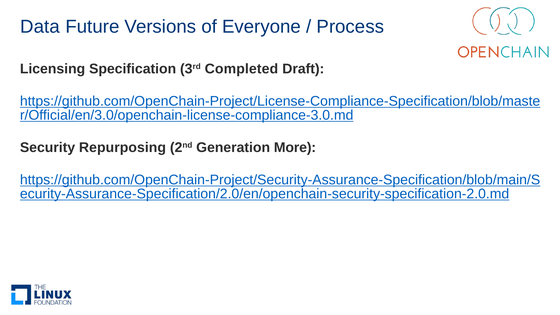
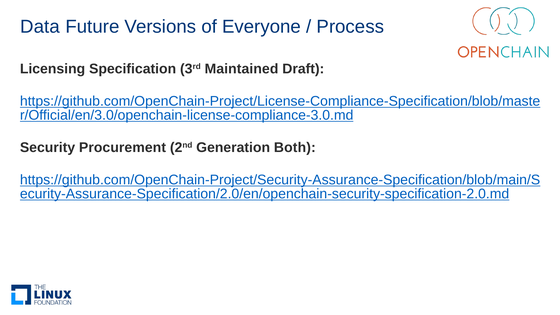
Completed: Completed -> Maintained
Repurposing: Repurposing -> Procurement
More: More -> Both
